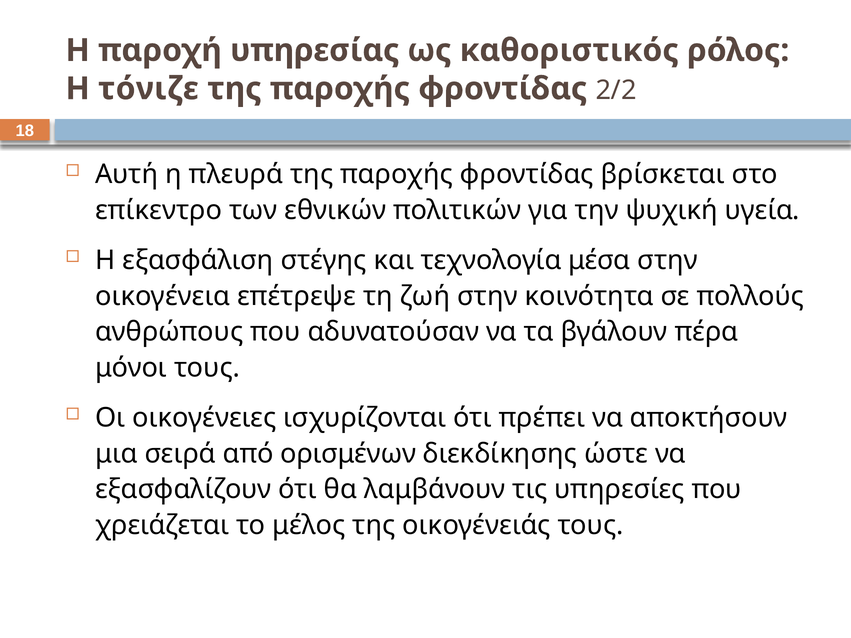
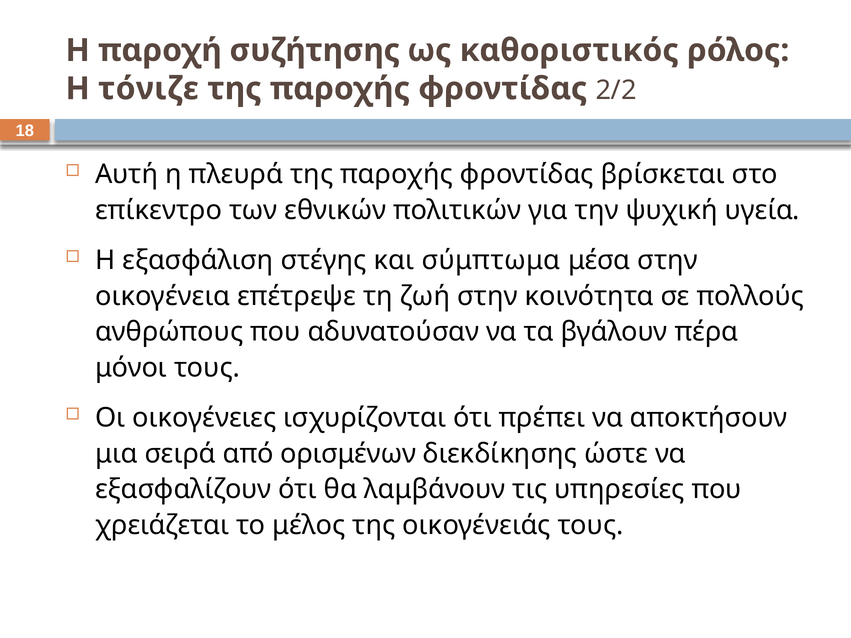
υπηρεσίας: υπηρεσίας -> συζήτησης
τεχνολογία: τεχνολογία -> σύμπτωμα
